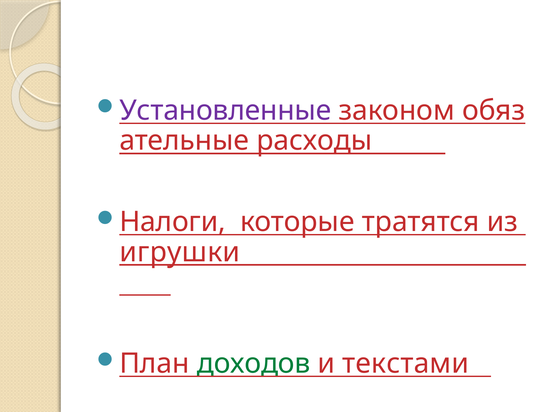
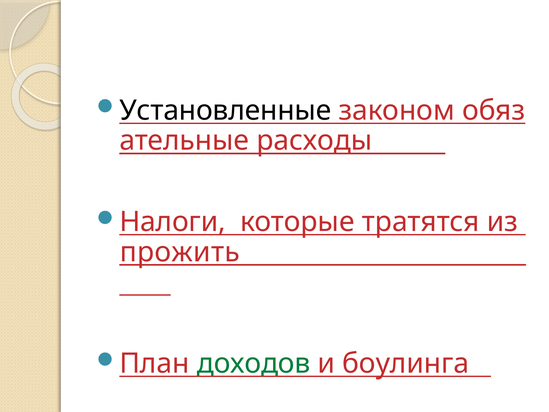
Установленные colour: purple -> black
игрушки: игрушки -> прожить
текстами: текстами -> боулинга
